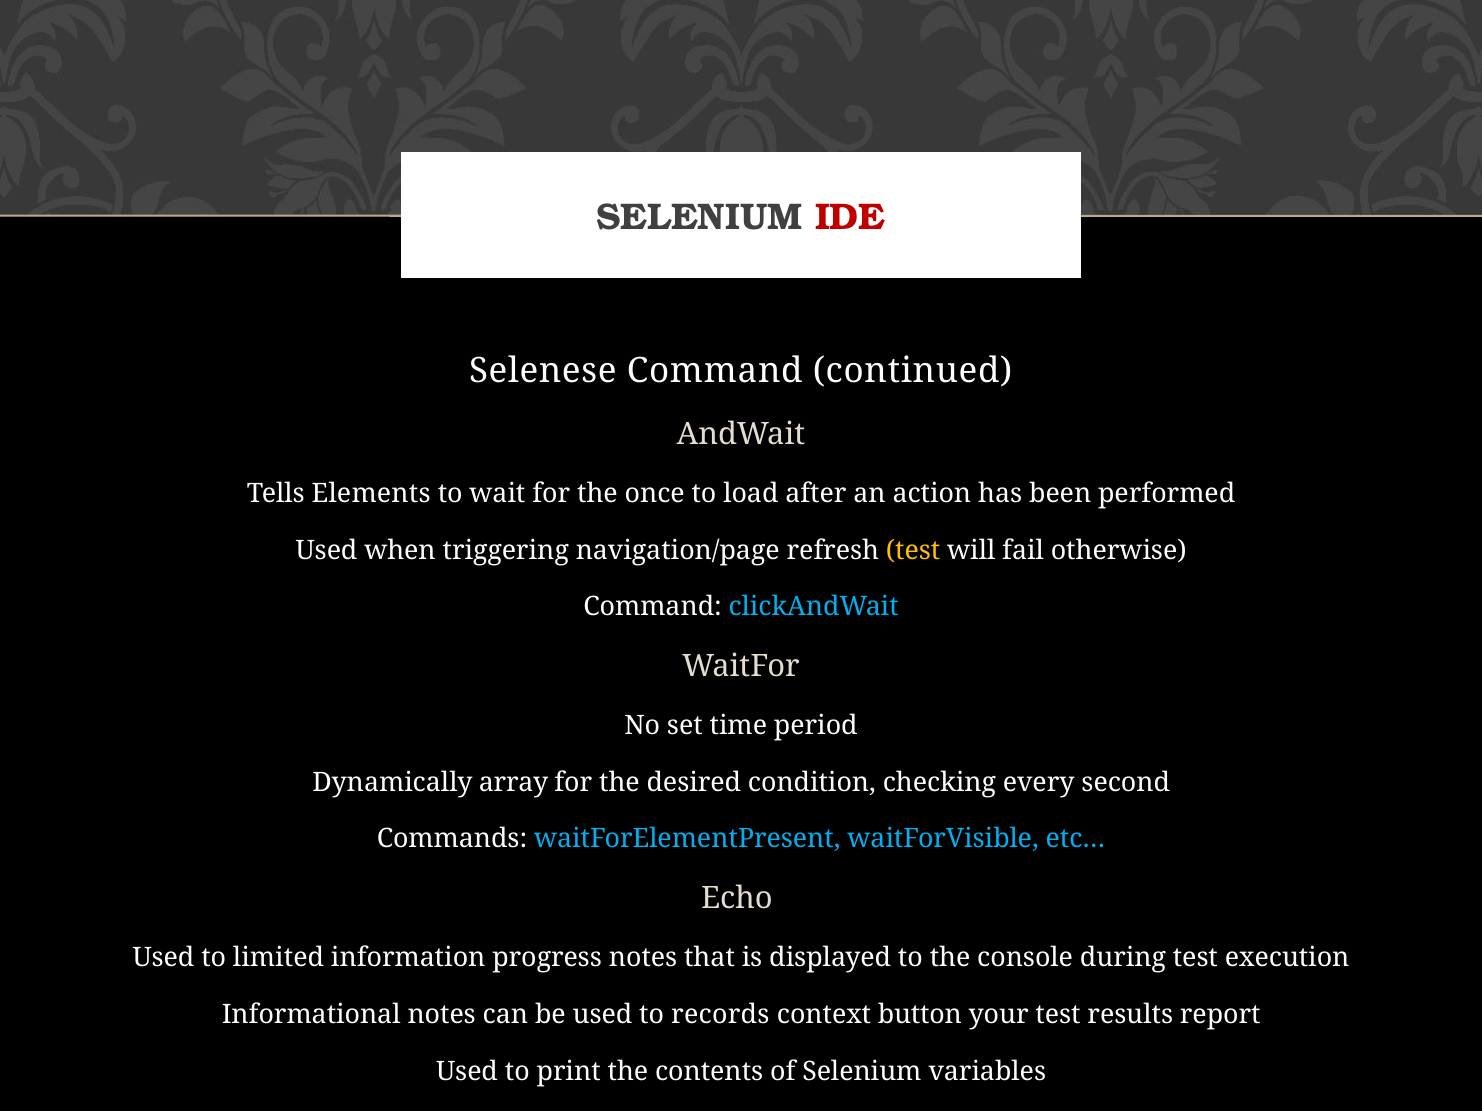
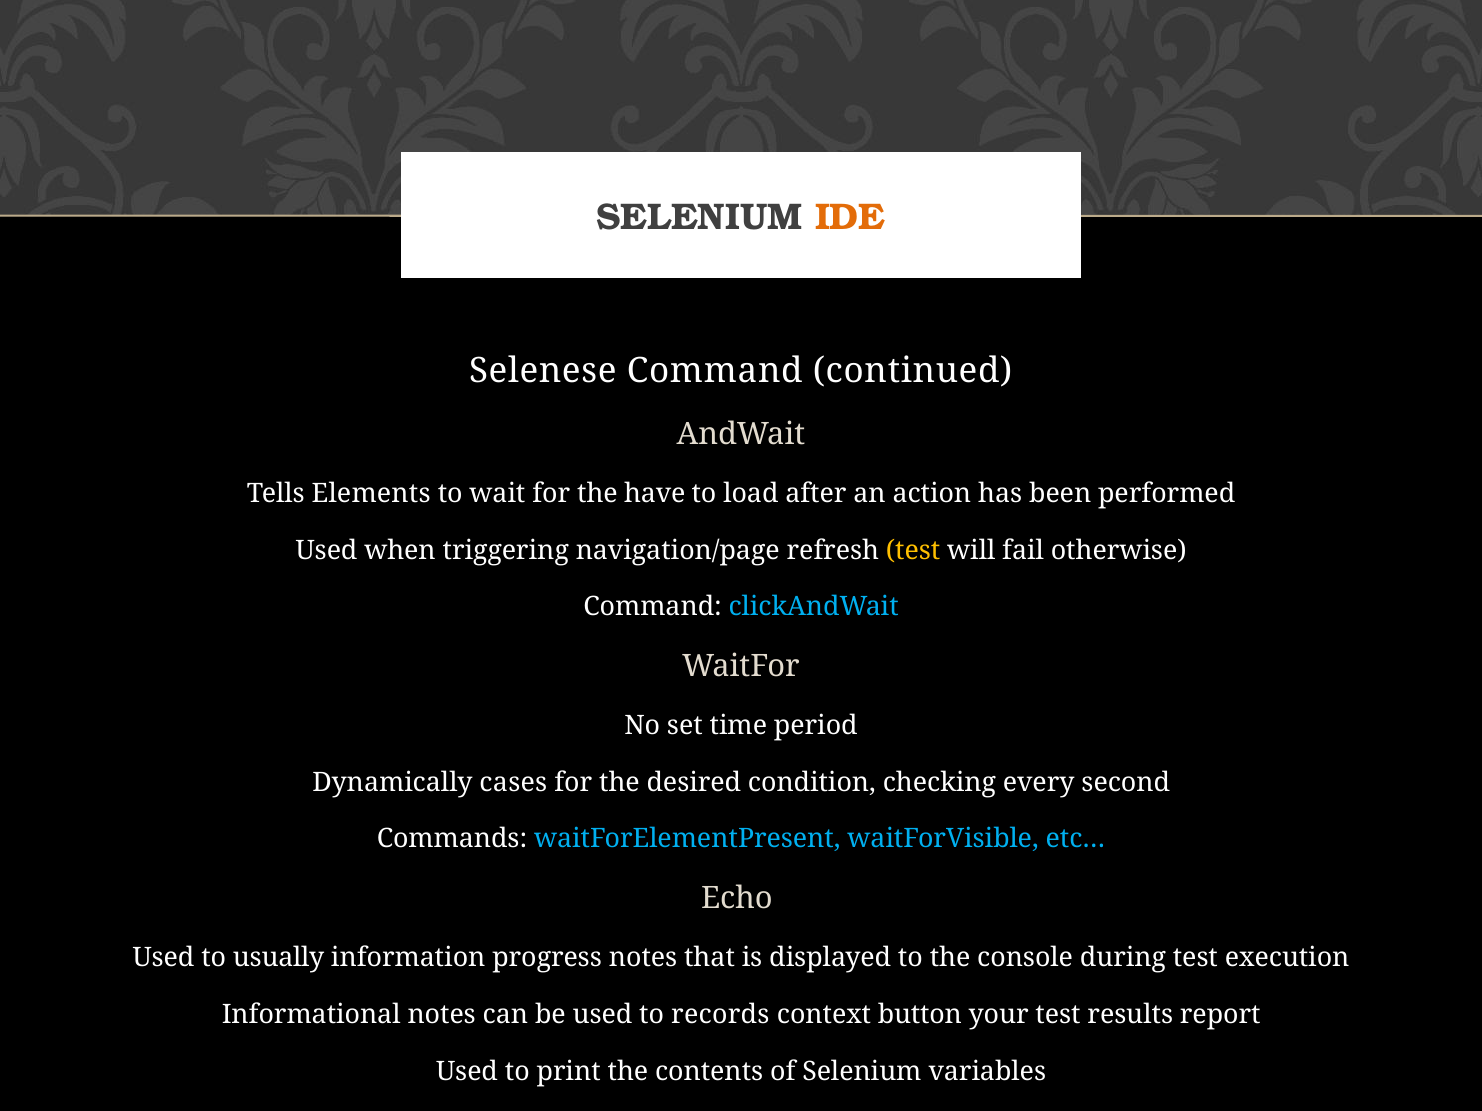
IDE colour: red -> orange
once: once -> have
array: array -> cases
limited: limited -> usually
